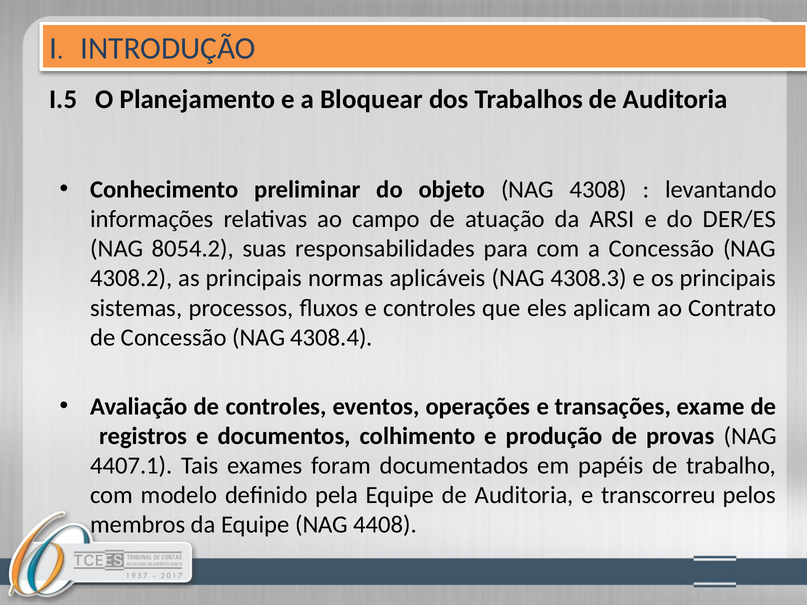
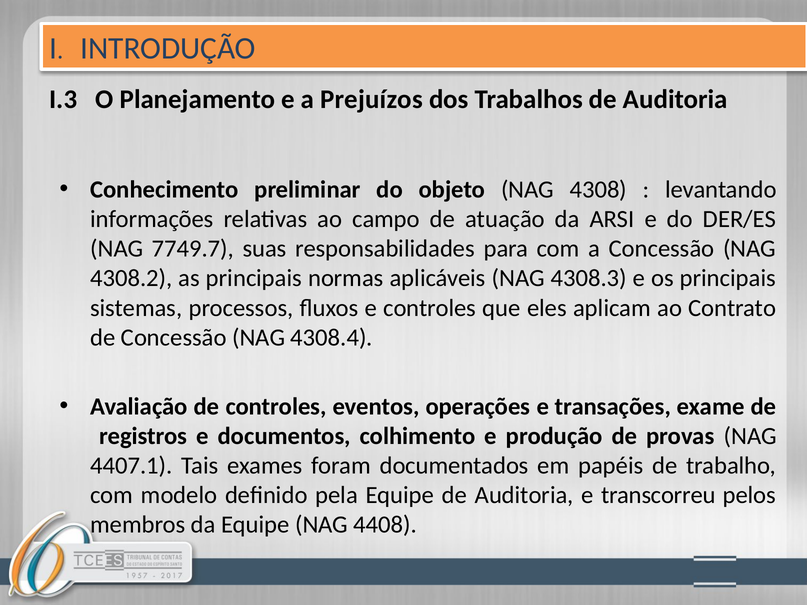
I.5: I.5 -> I.3
Bloquear: Bloquear -> Prejuízos
8054.2: 8054.2 -> 7749.7
